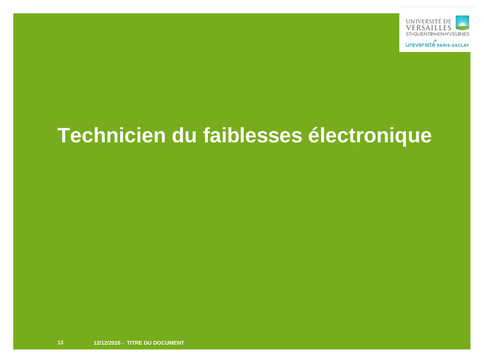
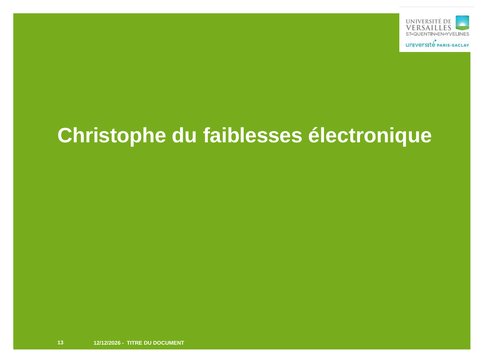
Technicien: Technicien -> Christophe
